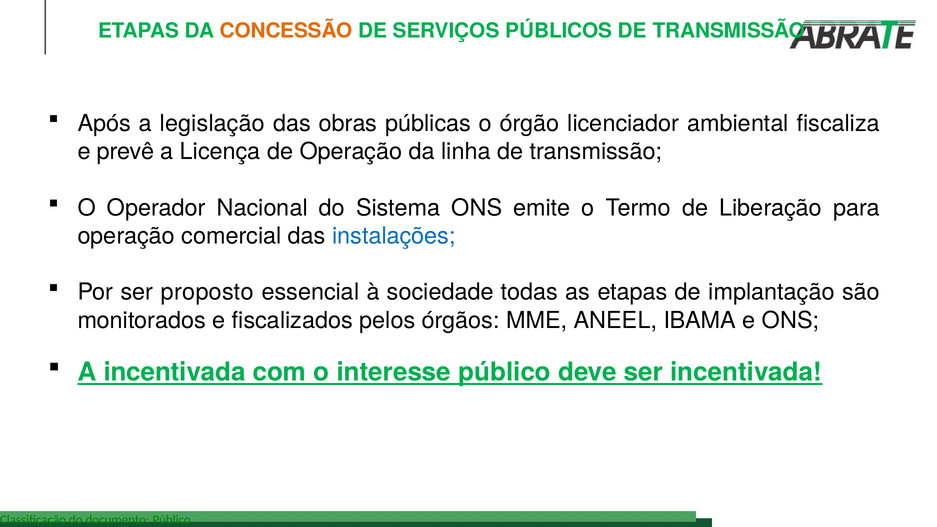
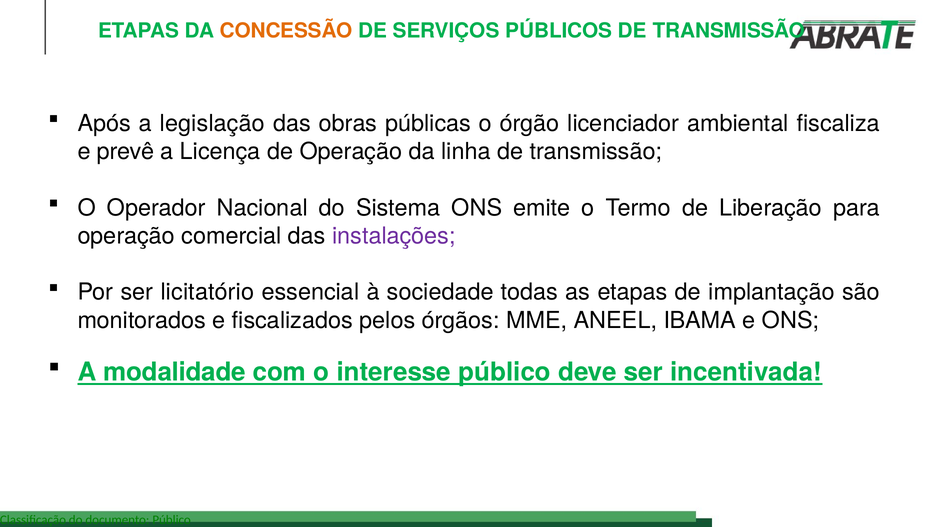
instalações colour: blue -> purple
proposto: proposto -> licitatório
A incentivada: incentivada -> modalidade
